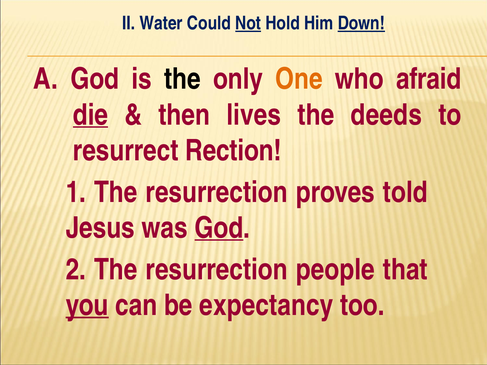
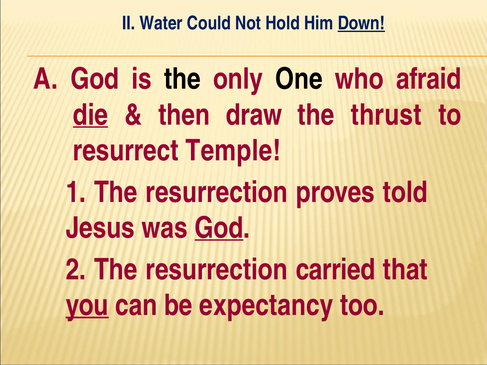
Not underline: present -> none
One colour: orange -> black
lives: lives -> draw
deeds: deeds -> thrust
Rection: Rection -> Temple
people: people -> carried
